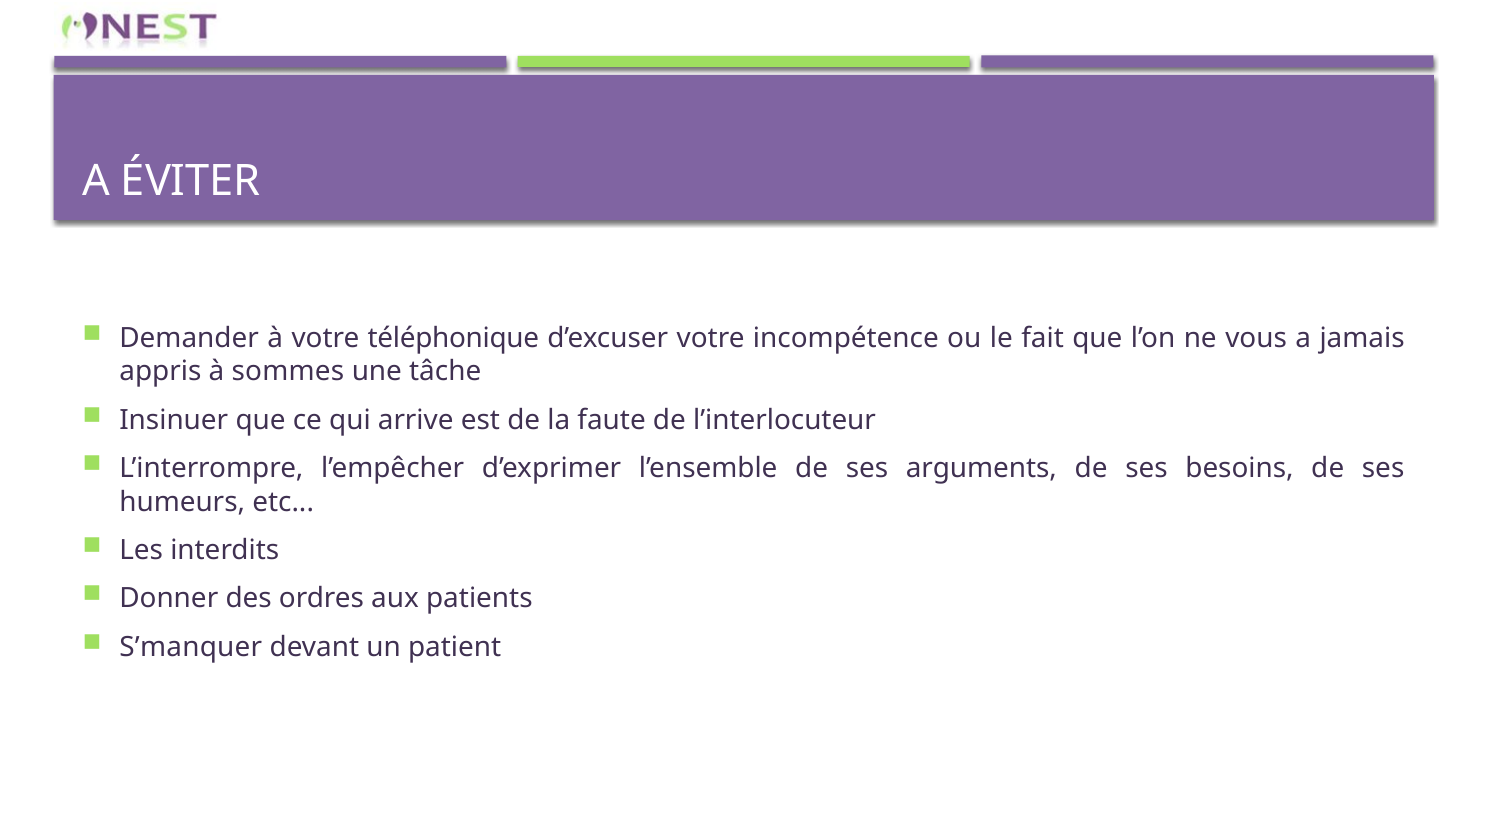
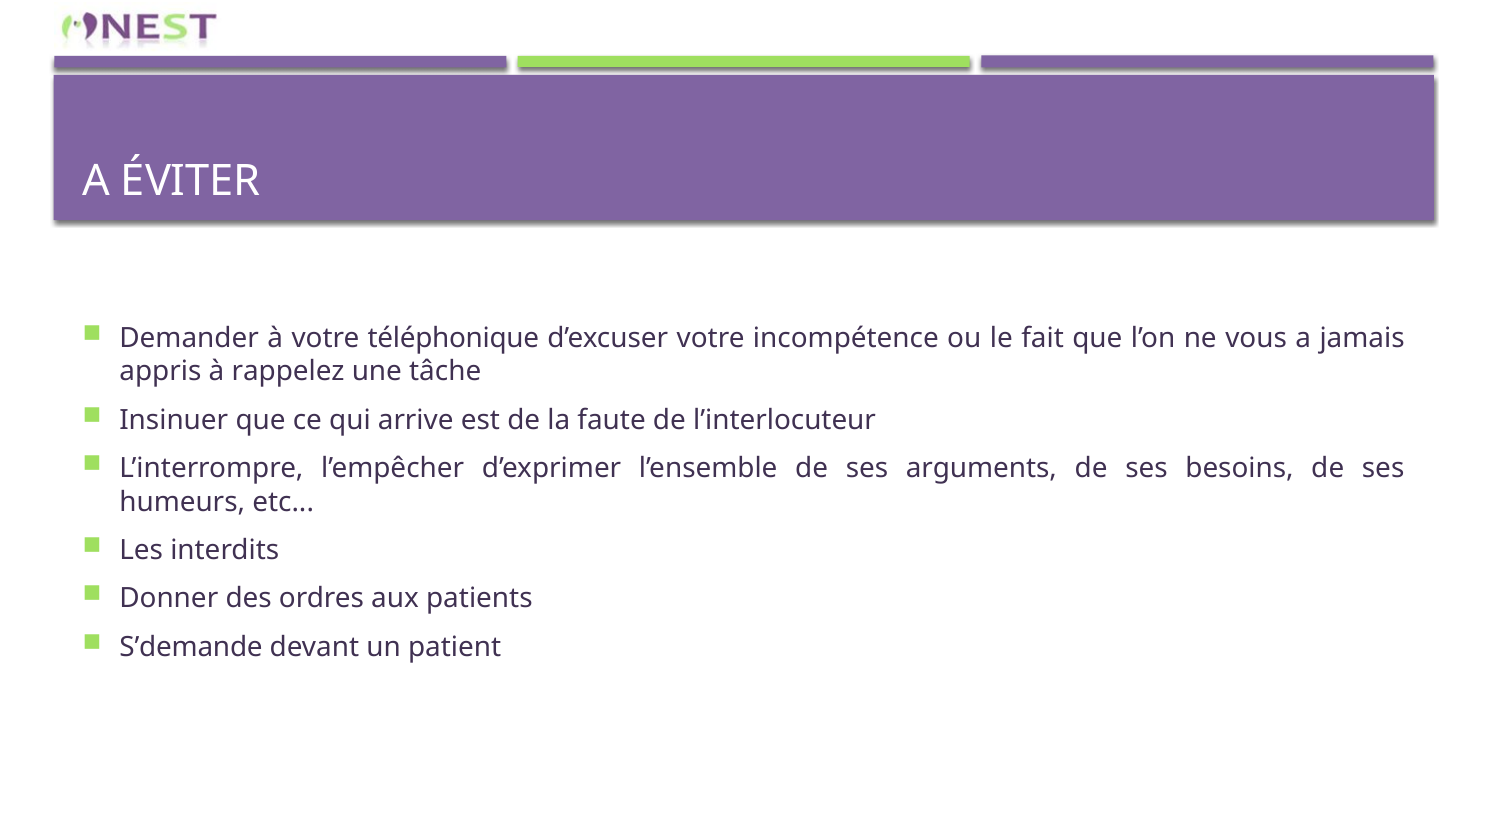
sommes: sommes -> rappelez
S’manquer: S’manquer -> S’demande
